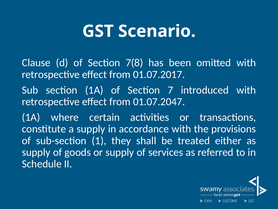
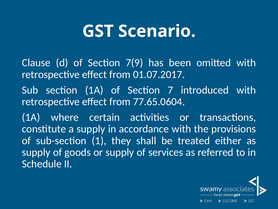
7(8: 7(8 -> 7(9
01.07.2047: 01.07.2047 -> 77.65.0604
